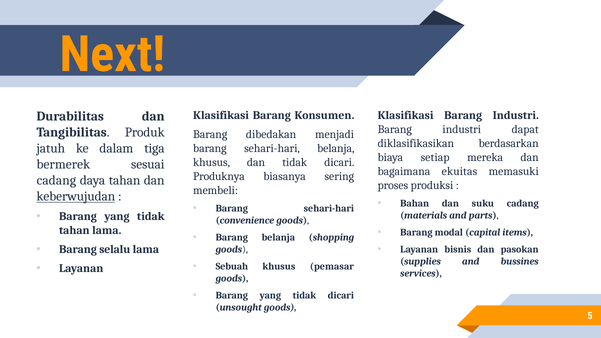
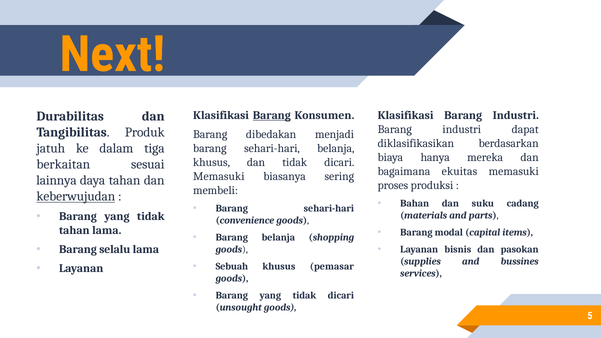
Barang at (272, 115) underline: none -> present
setiap: setiap -> hanya
bermerek: bermerek -> berkaitan
Produknya at (219, 177): Produknya -> Memasuki
cadang at (56, 181): cadang -> lainnya
